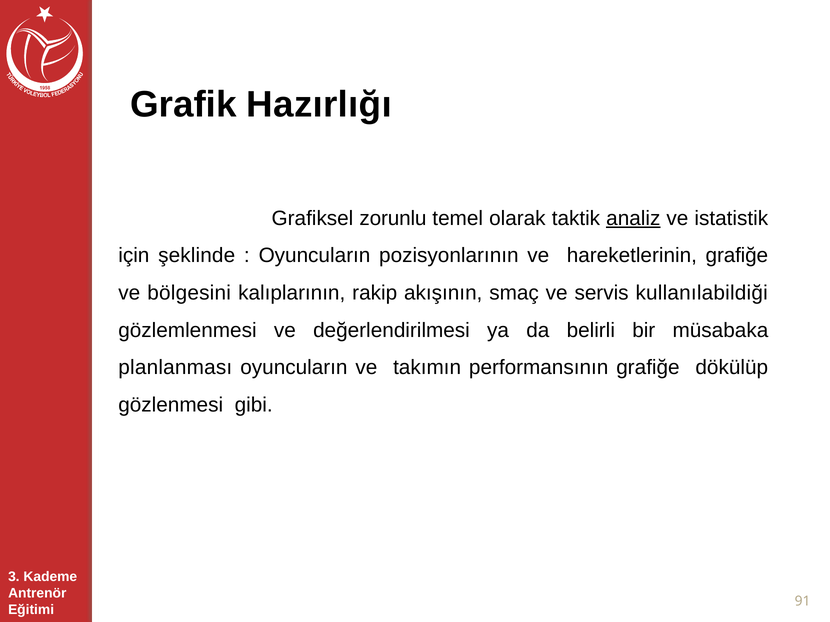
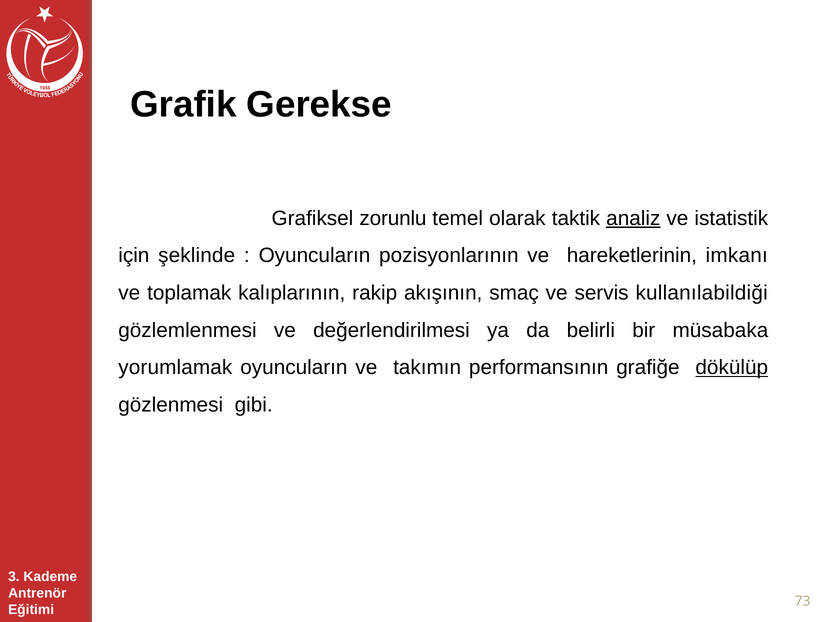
Hazırlığı: Hazırlığı -> Gerekse
hareketlerinin grafiğe: grafiğe -> imkanı
bölgesini: bölgesini -> toplamak
planlanması: planlanması -> yorumlamak
dökülüp underline: none -> present
91: 91 -> 73
